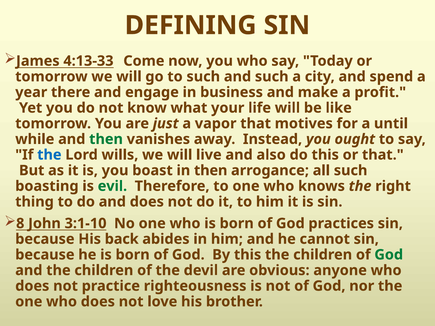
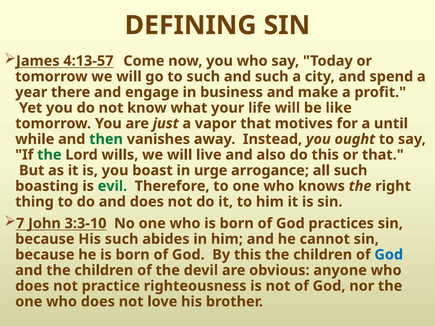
4:13-33: 4:13-33 -> 4:13-57
the at (49, 155) colour: blue -> green
in then: then -> urge
8: 8 -> 7
3:1-10: 3:1-10 -> 3:3-10
His back: back -> such
God at (389, 255) colour: green -> blue
